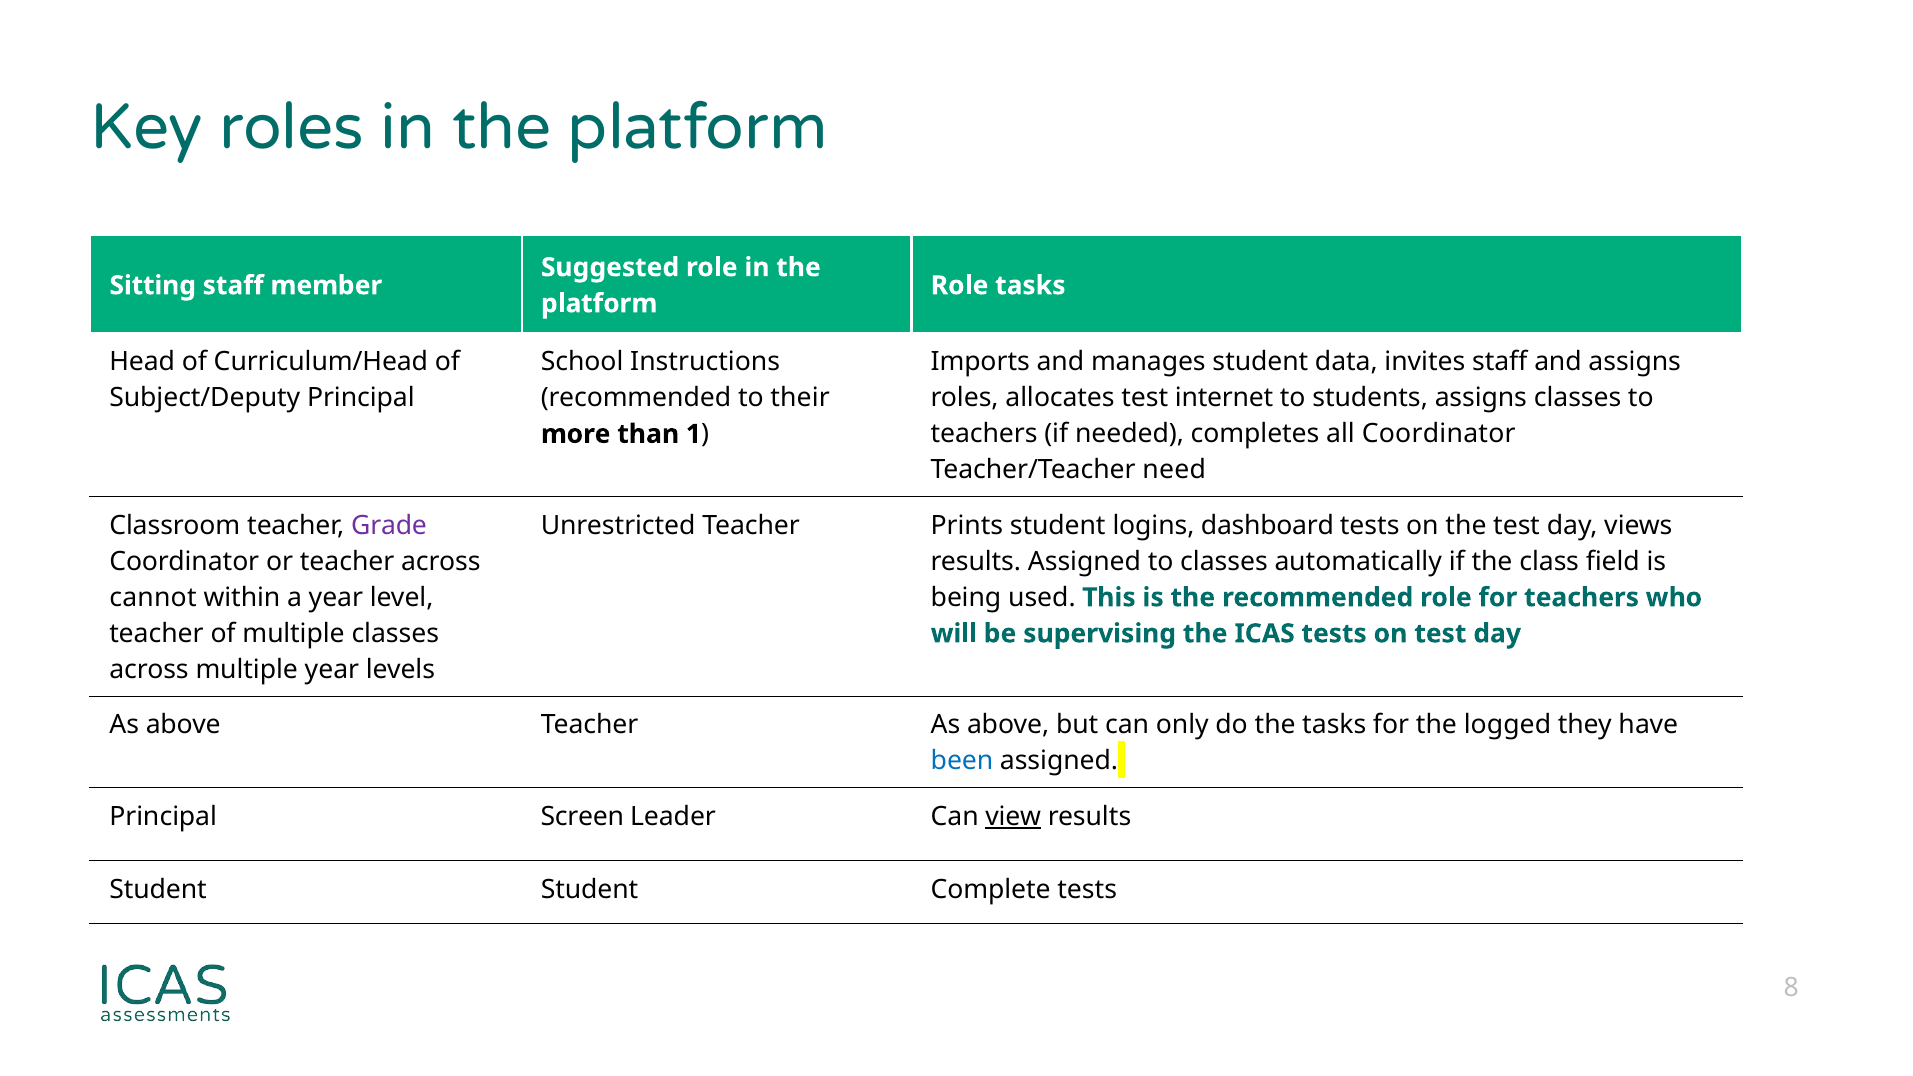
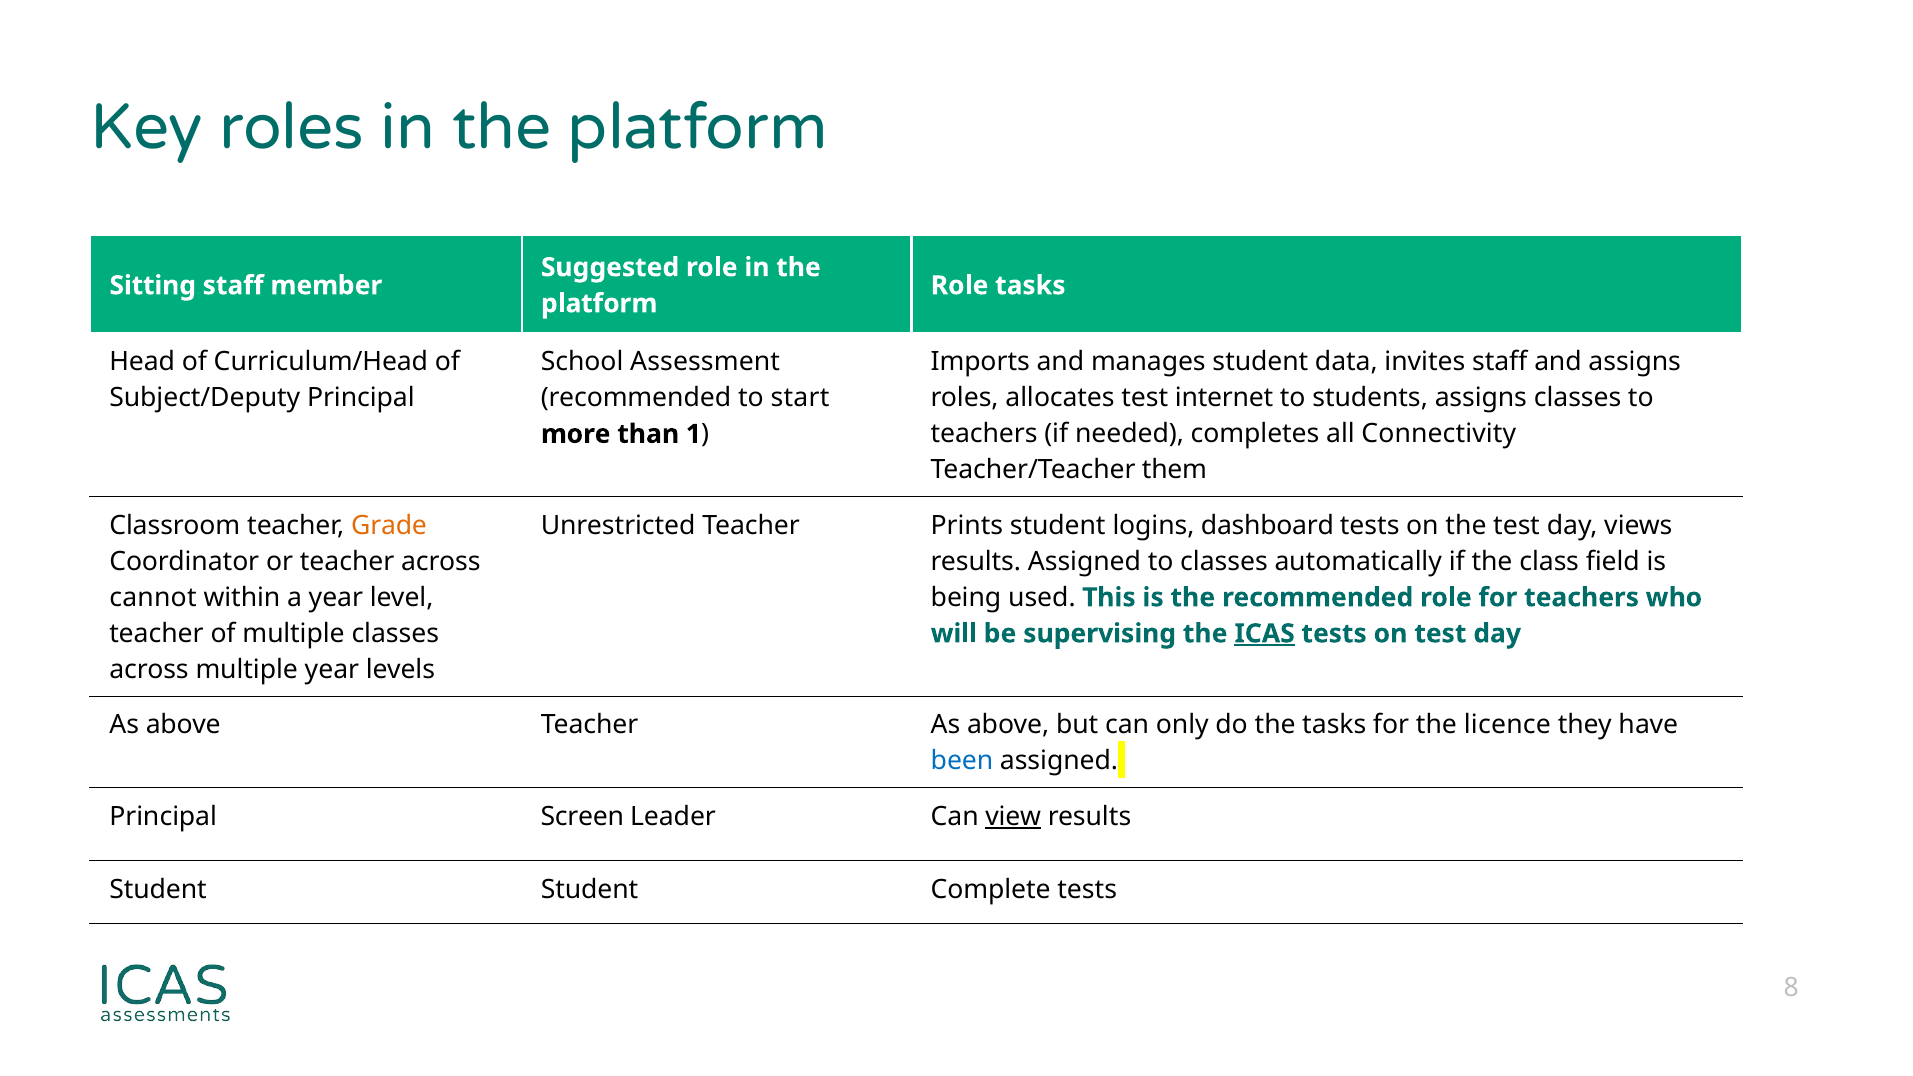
Instructions: Instructions -> Assessment
their: their -> start
all Coordinator: Coordinator -> Connectivity
need: need -> them
Grade colour: purple -> orange
ICAS underline: none -> present
logged: logged -> licence
